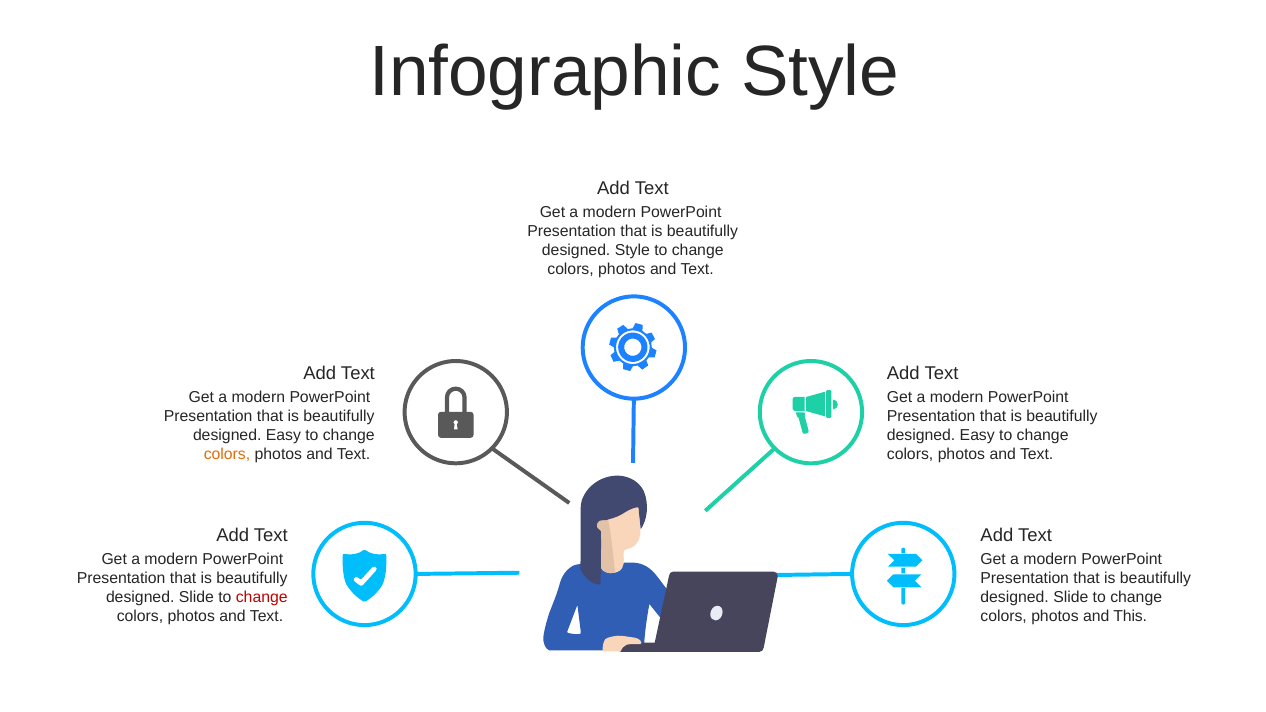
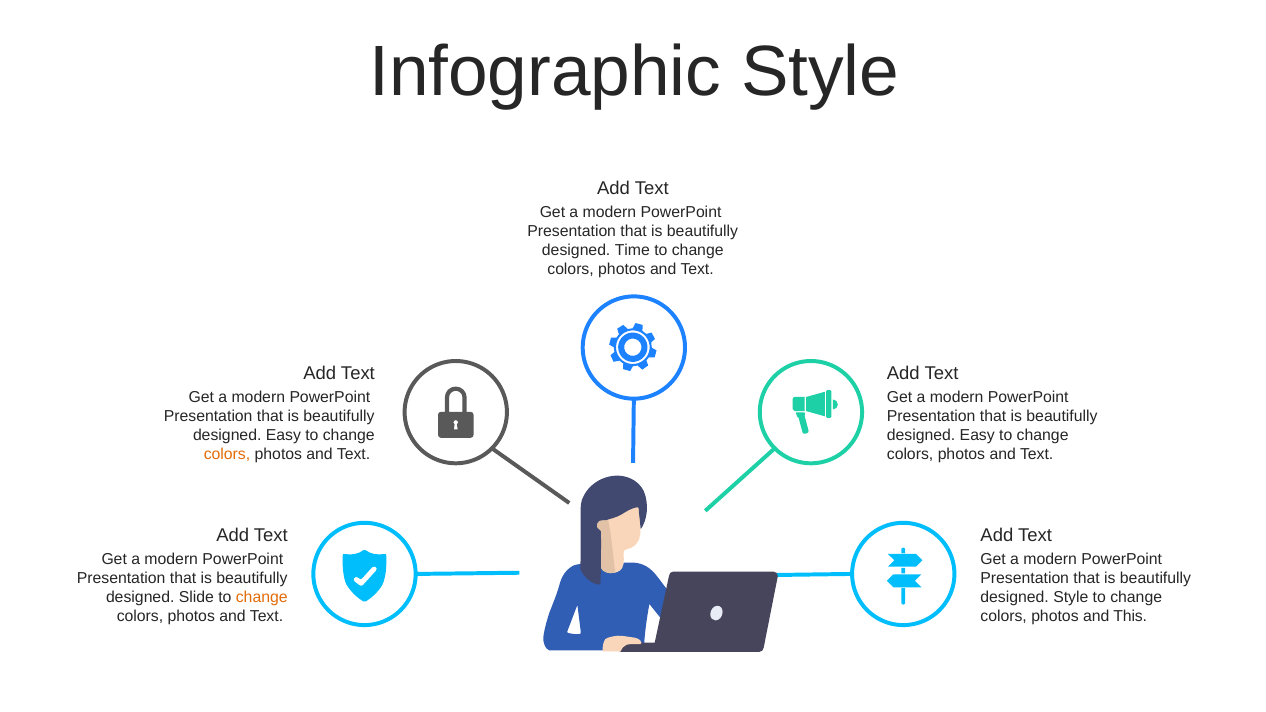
designed Style: Style -> Time
change at (262, 597) colour: red -> orange
Slide at (1071, 597): Slide -> Style
